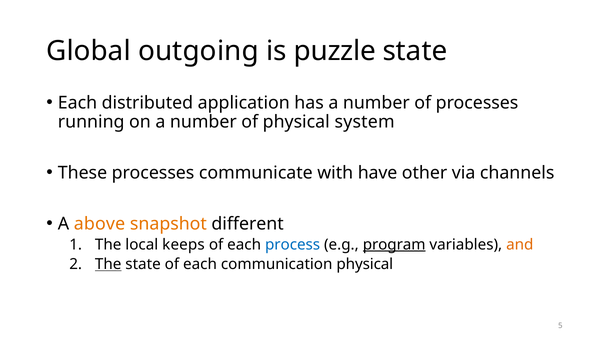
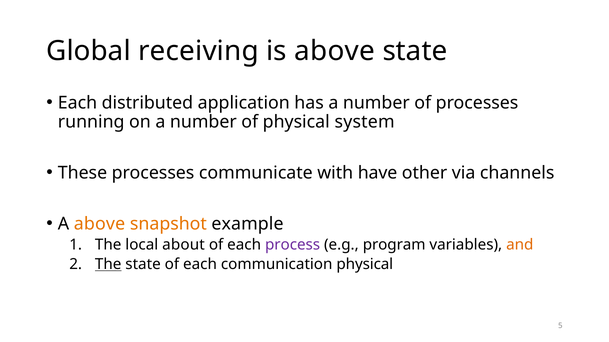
outgoing: outgoing -> receiving
is puzzle: puzzle -> above
different: different -> example
keeps: keeps -> about
process colour: blue -> purple
program underline: present -> none
